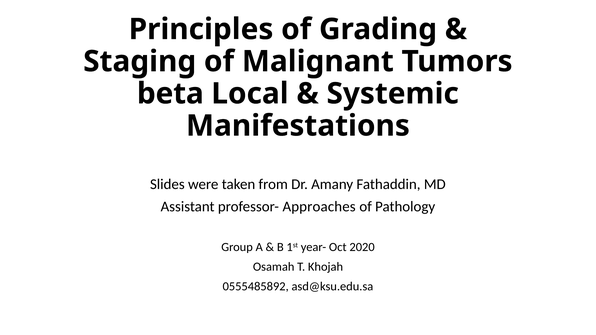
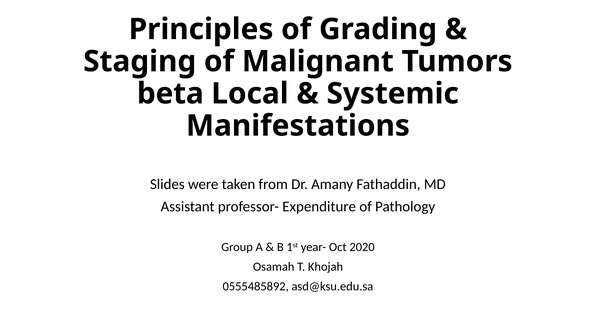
Approaches: Approaches -> Expenditure
